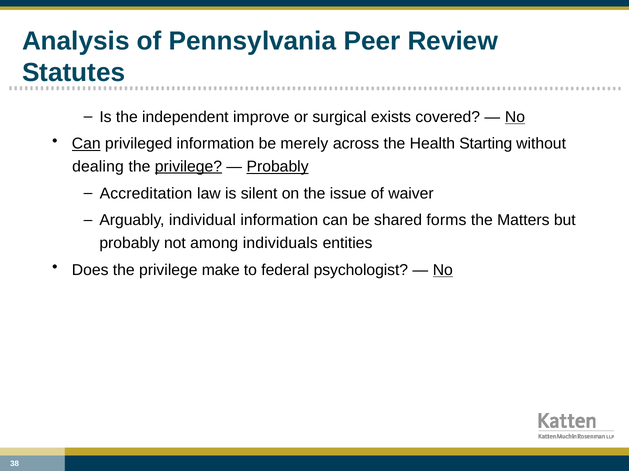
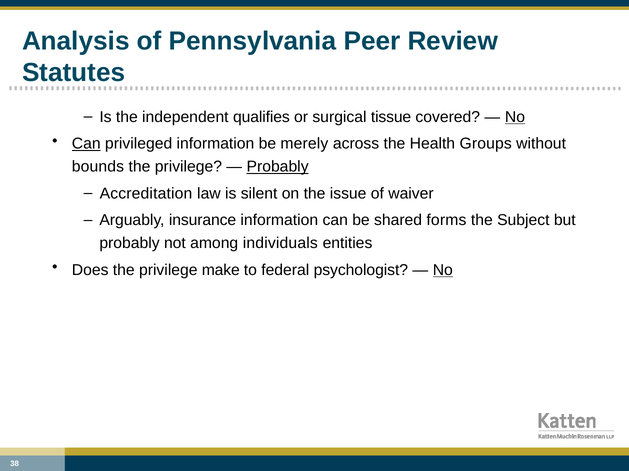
improve: improve -> qualifies
exists: exists -> tissue
Starting: Starting -> Groups
dealing: dealing -> bounds
privilege at (188, 167) underline: present -> none
individual: individual -> insurance
Matters: Matters -> Subject
